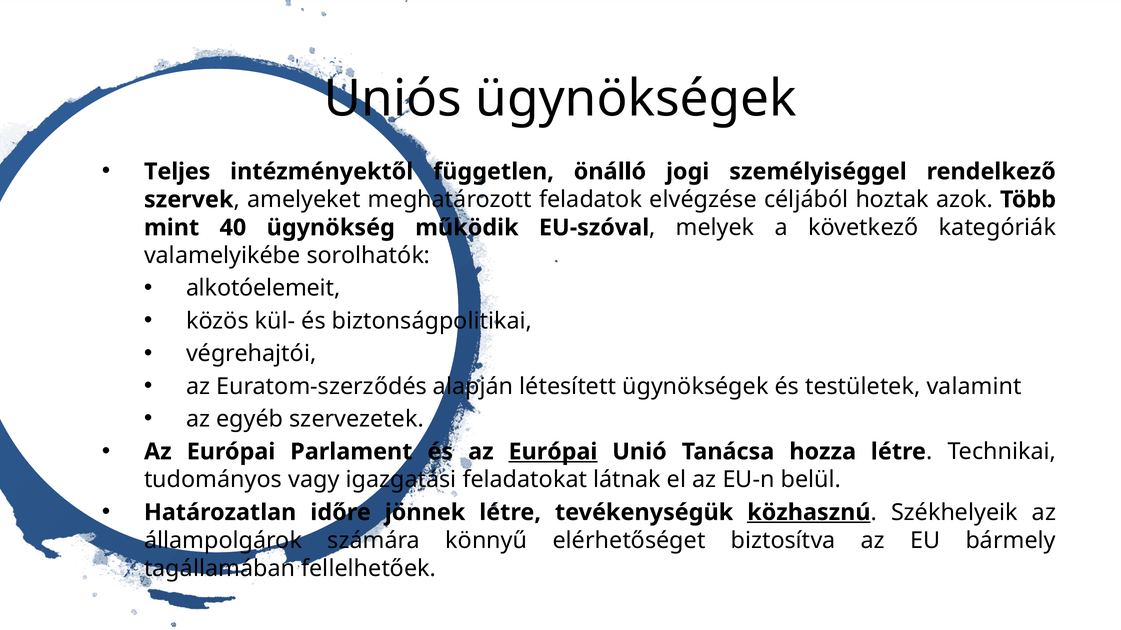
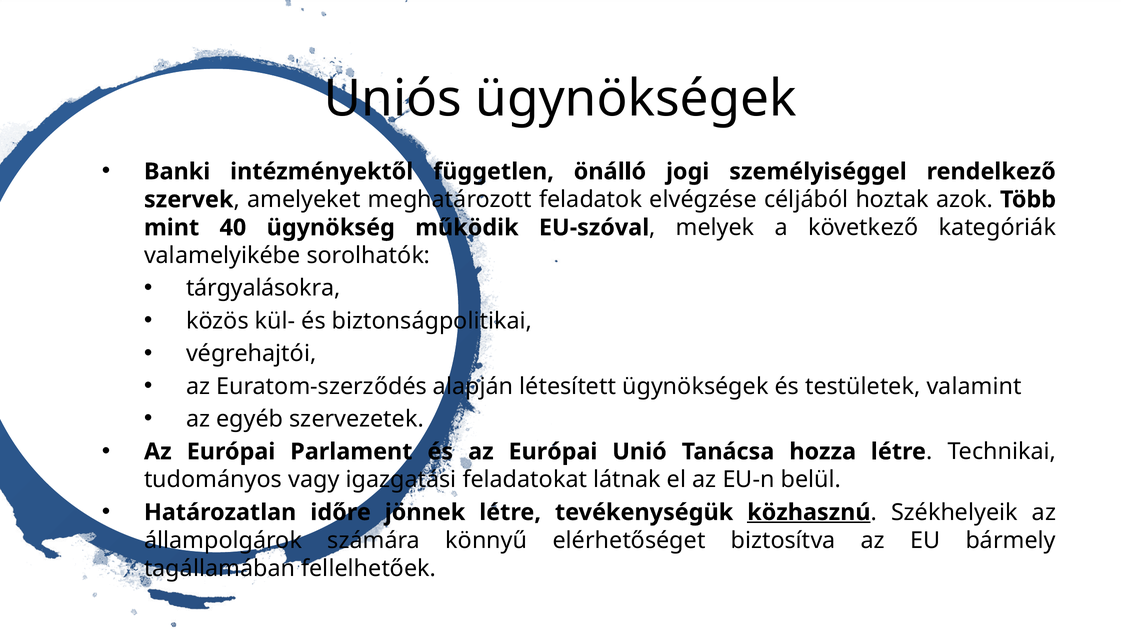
Teljes: Teljes -> Banki
alkotóelemeit: alkotóelemeit -> tárgyalásokra
Európai at (553, 452) underline: present -> none
